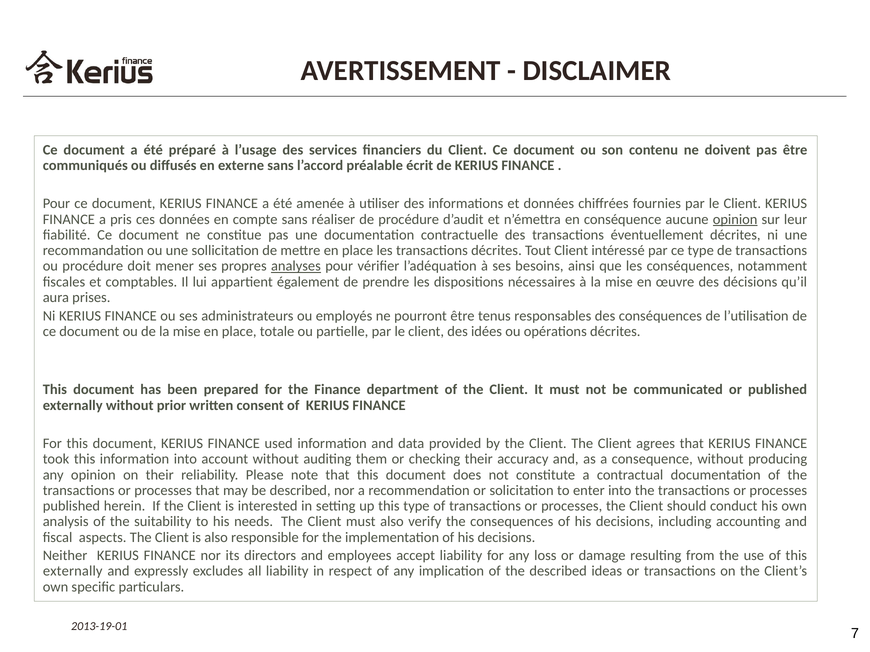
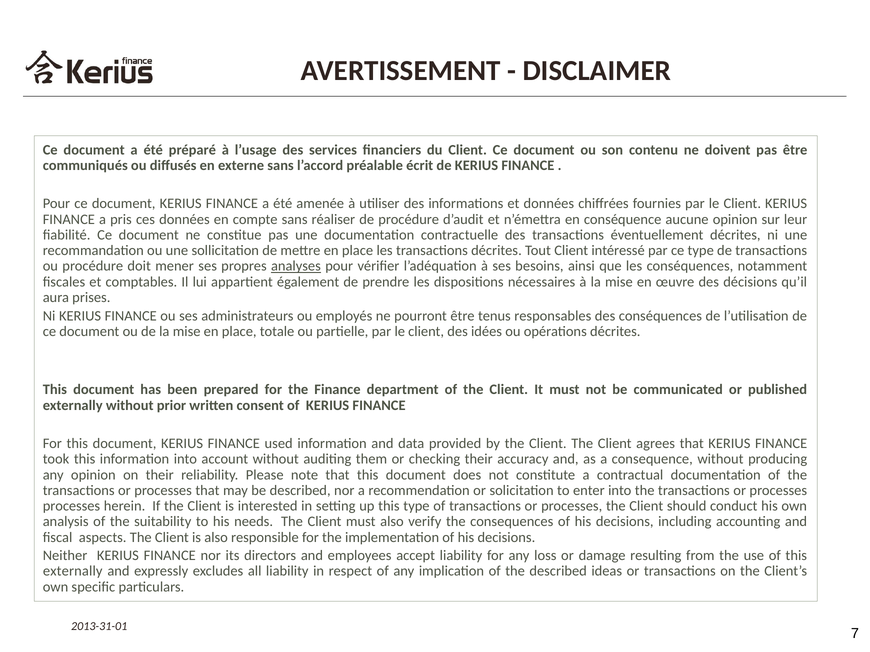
opinion at (735, 219) underline: present -> none
published at (71, 506): published -> processes
2013-19-01: 2013-19-01 -> 2013-31-01
